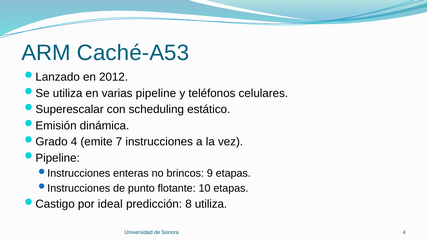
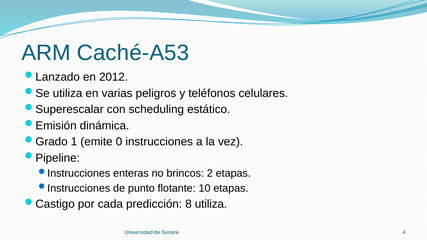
pipeline: pipeline -> peligros
4 at (74, 142): 4 -> 1
7: 7 -> 0
9: 9 -> 2
ideal: ideal -> cada
